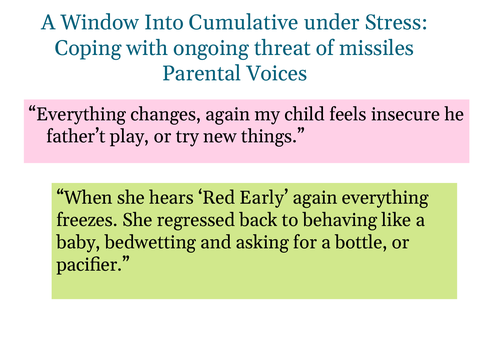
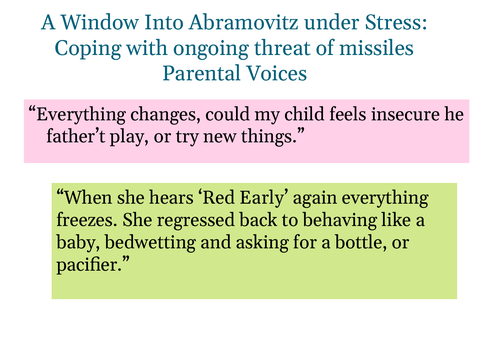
Cumulative: Cumulative -> Abramovitz
changes again: again -> could
